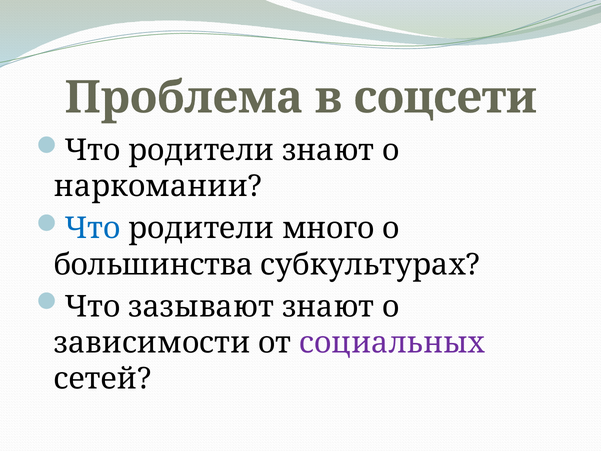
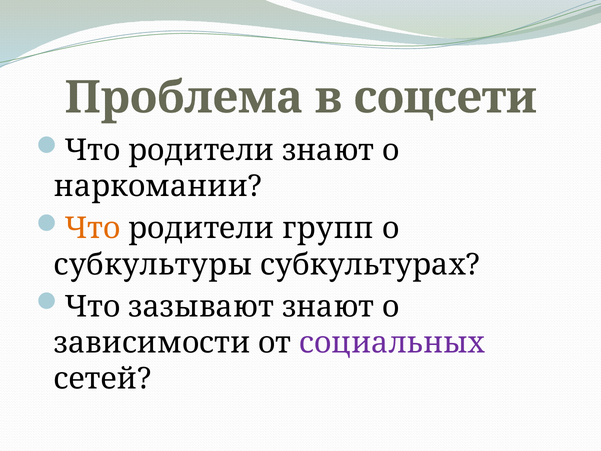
Что at (93, 228) colour: blue -> orange
много: много -> групп
большинства: большинства -> субкультуры
